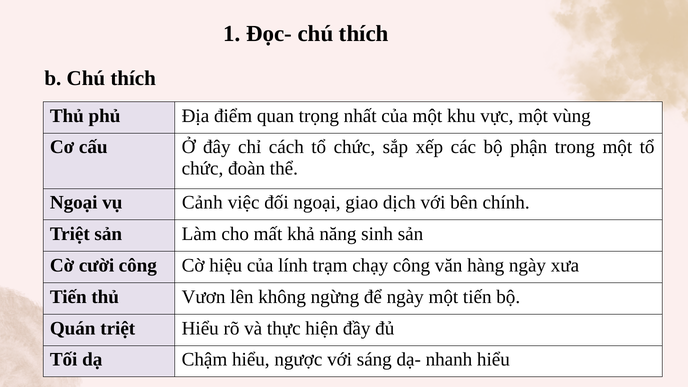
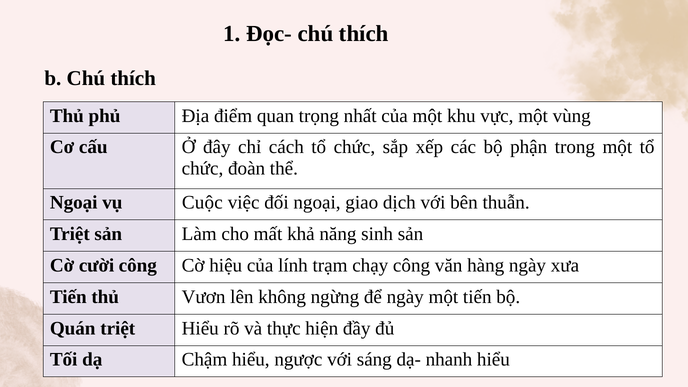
Cảnh: Cảnh -> Cuộc
chính: chính -> thuẫn
